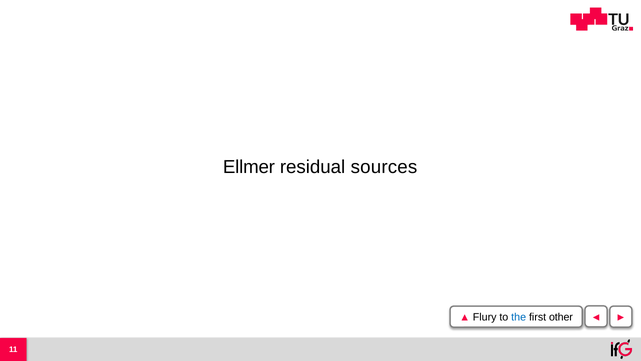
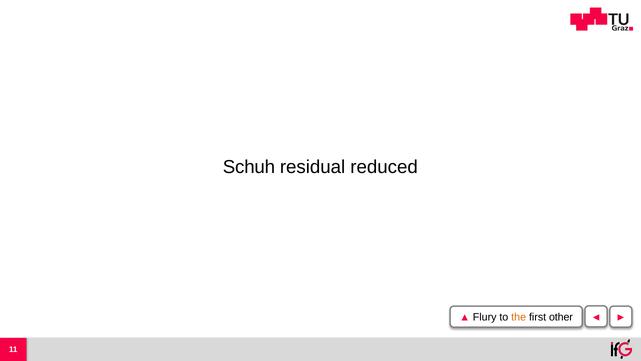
Ellmer: Ellmer -> Schuh
sources: sources -> reduced
the colour: blue -> orange
